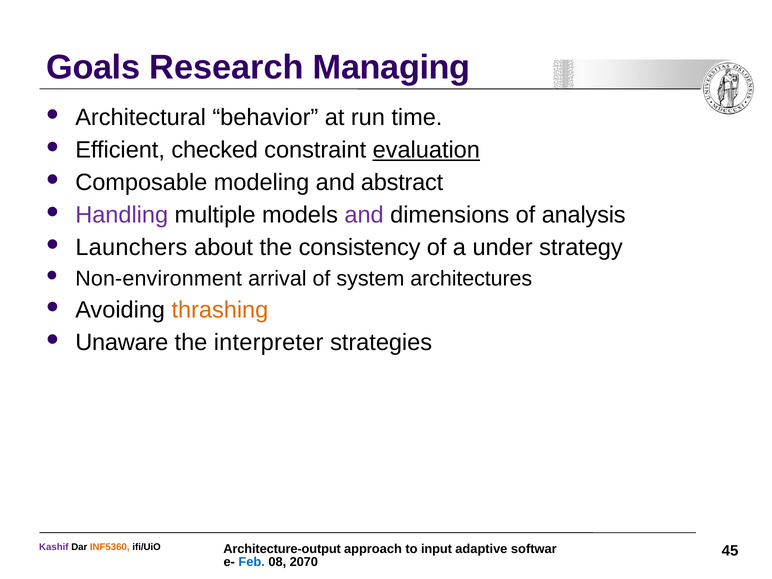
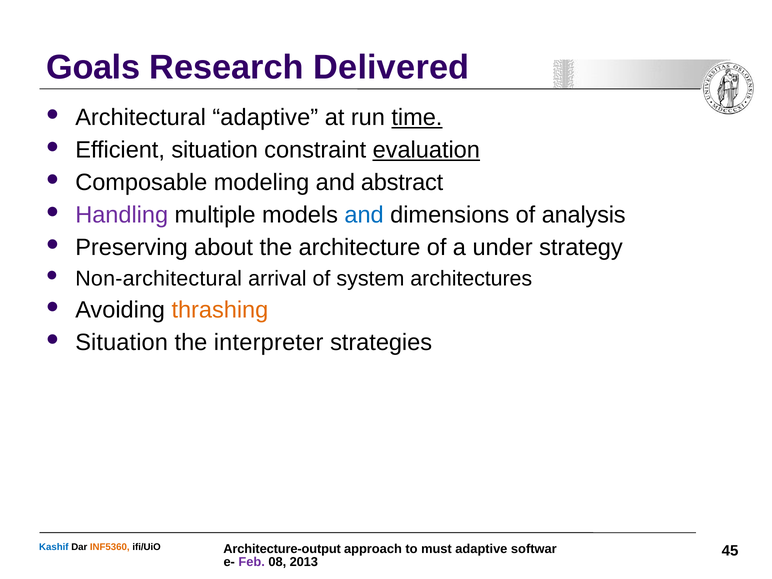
Managing: Managing -> Delivered
Architectural behavior: behavior -> adaptive
time underline: none -> present
Efficient checked: checked -> situation
and at (364, 215) colour: purple -> blue
Launchers: Launchers -> Preserving
consistency: consistency -> architecture
Non-environment: Non-environment -> Non-architectural
Unaware at (122, 342): Unaware -> Situation
Kashif colour: purple -> blue
input: input -> must
Feb colour: blue -> purple
2070: 2070 -> 2013
